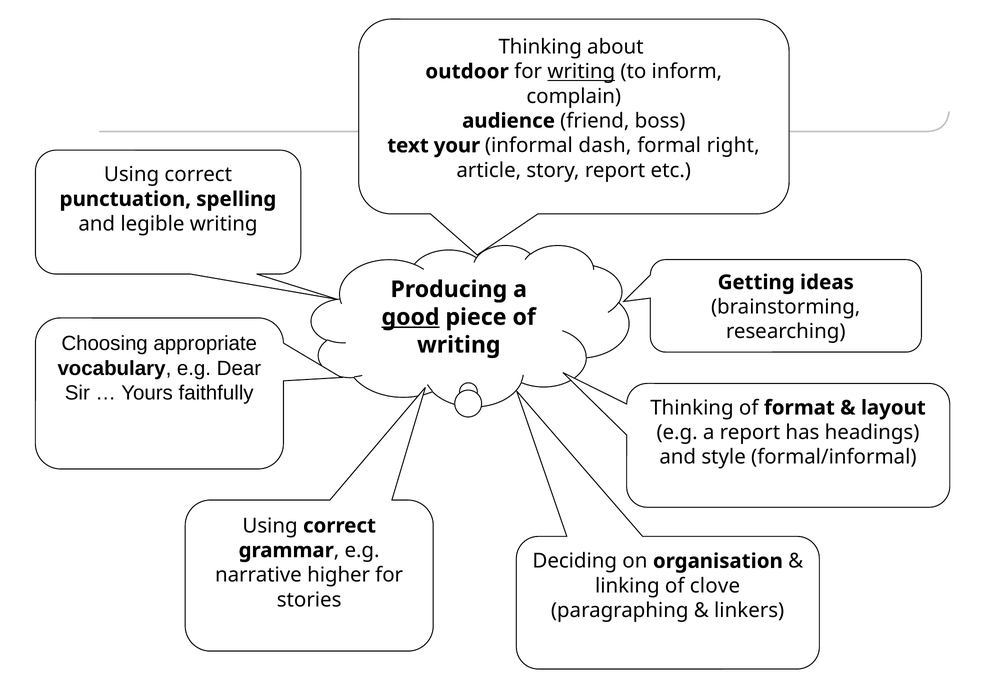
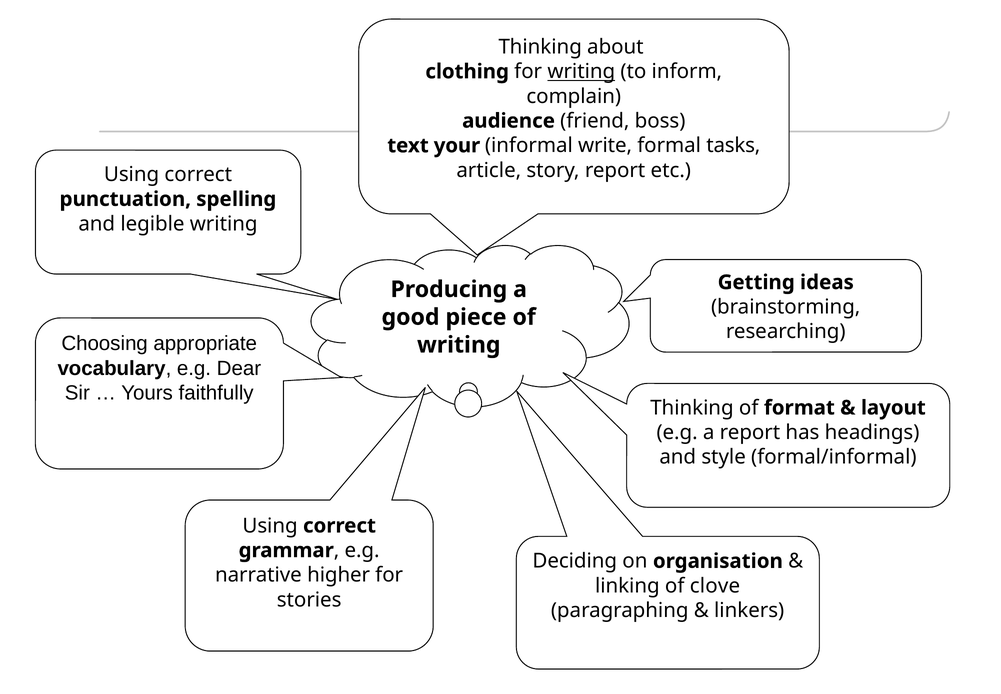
outdoor: outdoor -> clothing
dash: dash -> write
right: right -> tasks
good underline: present -> none
